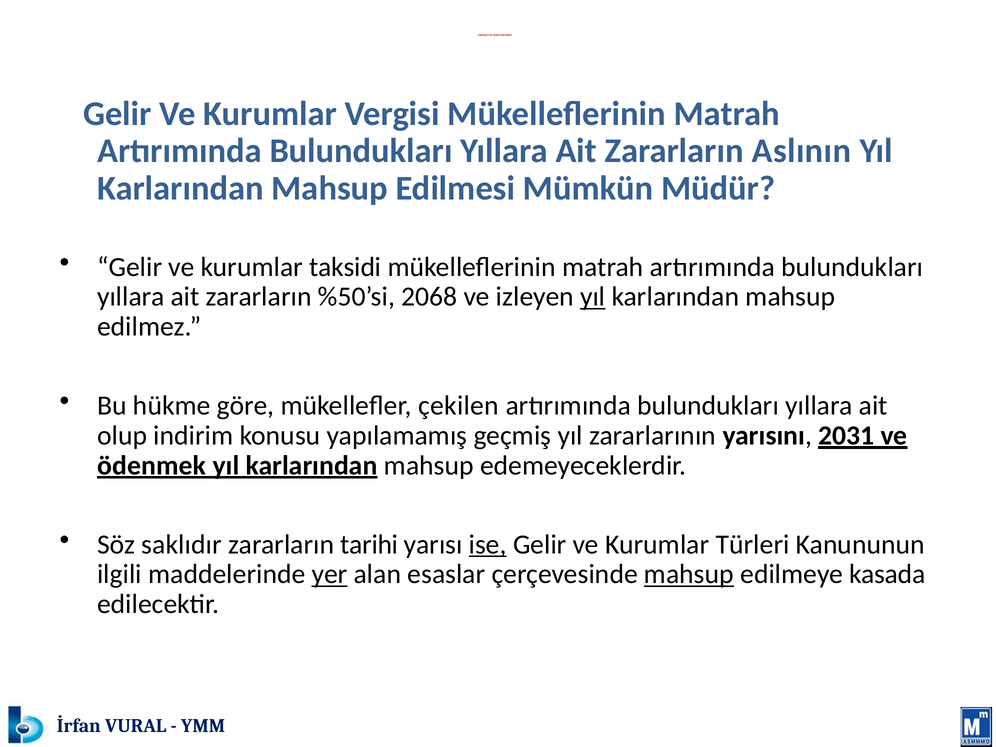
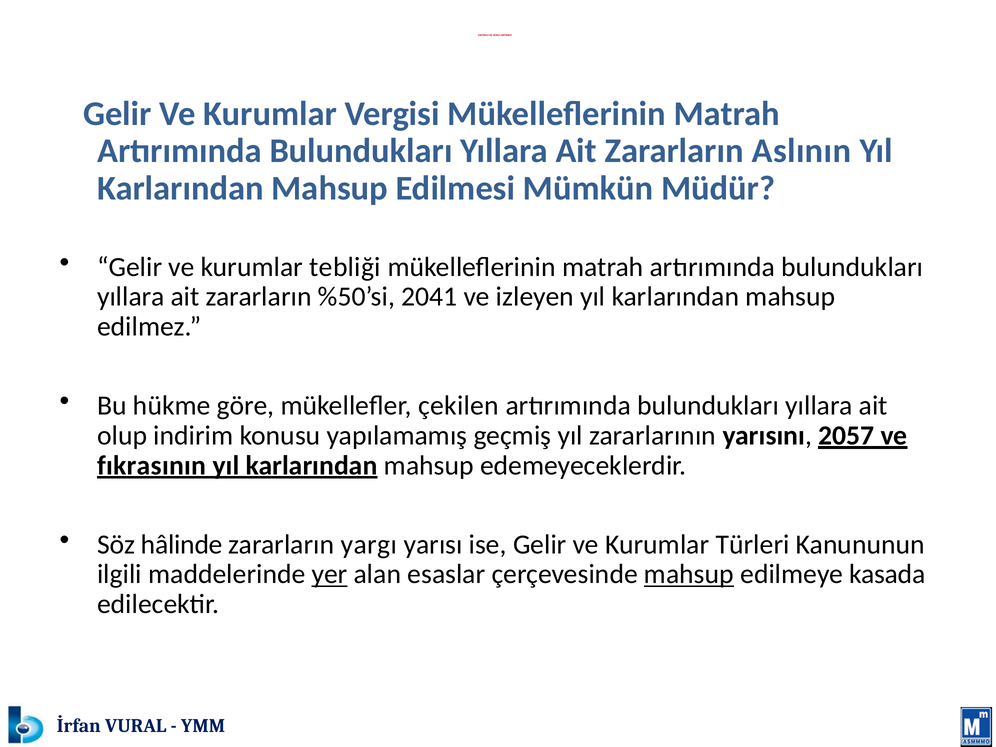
taksidi: taksidi -> tebliği
2068: 2068 -> 2041
yıl at (593, 297) underline: present -> none
2031: 2031 -> 2057
ödenmek: ödenmek -> fıkrasının
saklıdır: saklıdır -> hâlinde
tarihi: tarihi -> yargı
ise underline: present -> none
